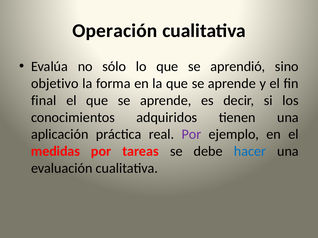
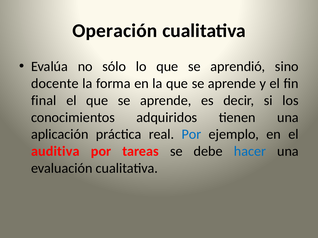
objetivo: objetivo -> docente
Por at (191, 135) colour: purple -> blue
medidas: medidas -> auditiva
